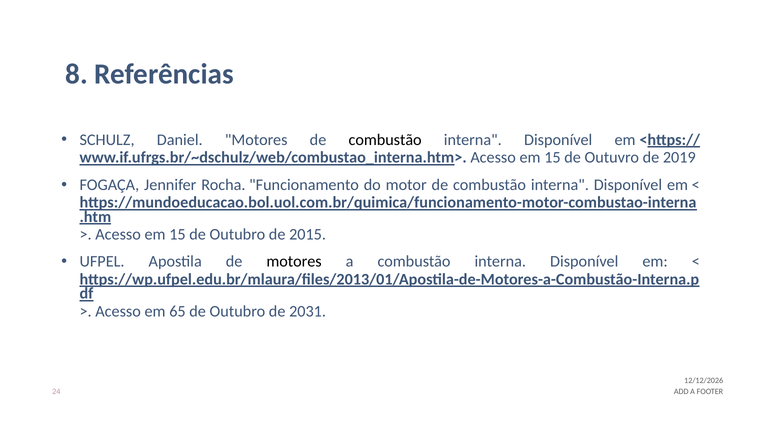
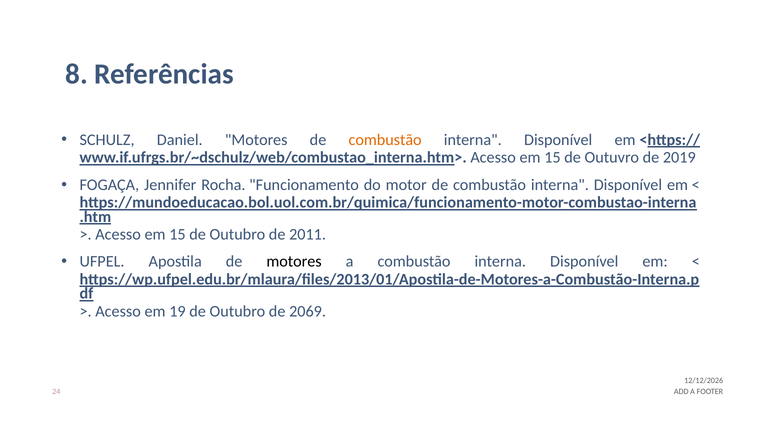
combustão at (385, 140) colour: black -> orange
2015: 2015 -> 2011
65: 65 -> 19
2031: 2031 -> 2069
